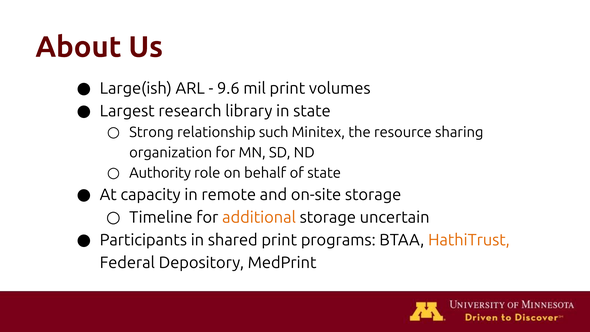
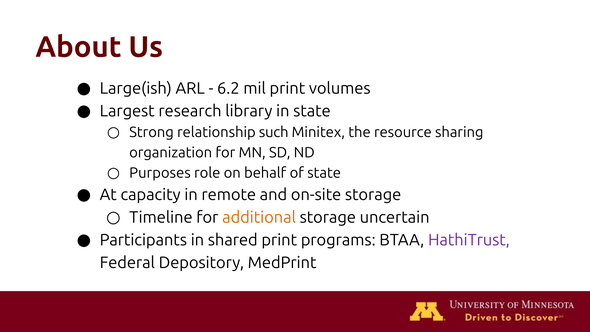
9.6: 9.6 -> 6.2
Authority: Authority -> Purposes
HathiTrust colour: orange -> purple
